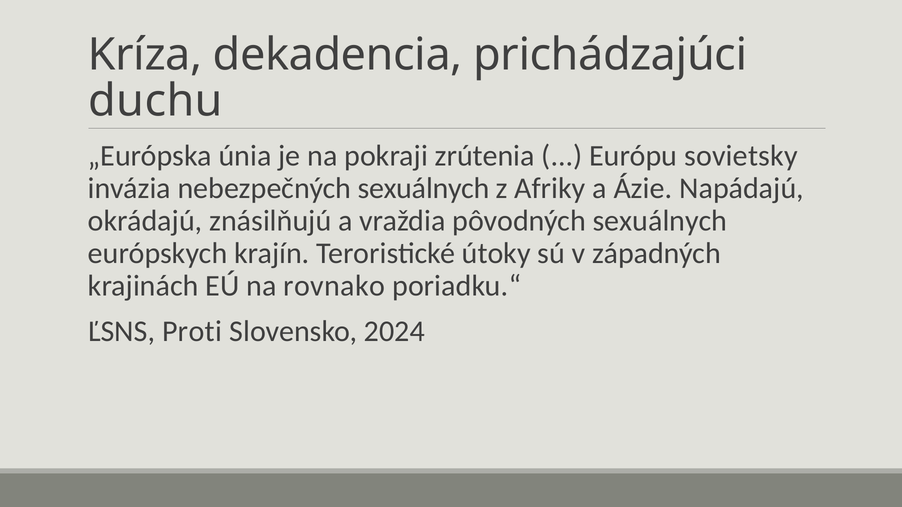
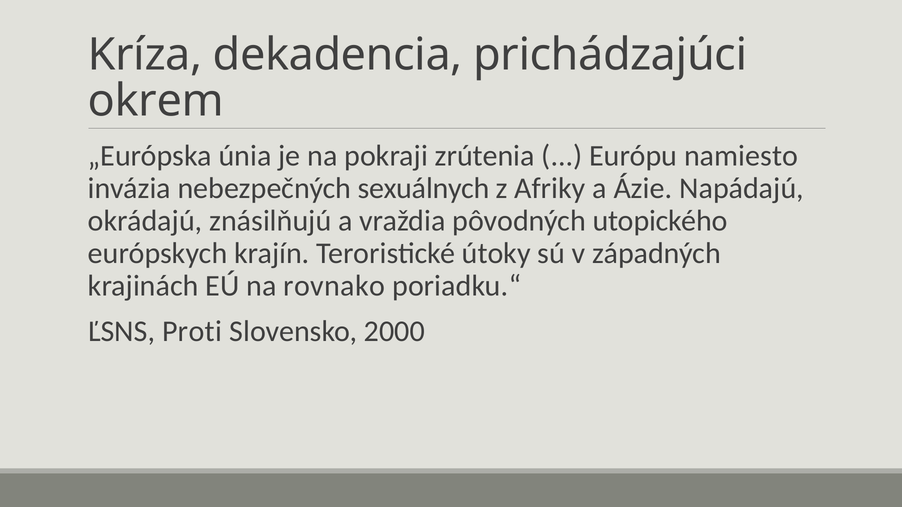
duchu: duchu -> okrem
sovietsky: sovietsky -> namiesto
pôvodných sexuálnych: sexuálnych -> utopického
2024: 2024 -> 2000
